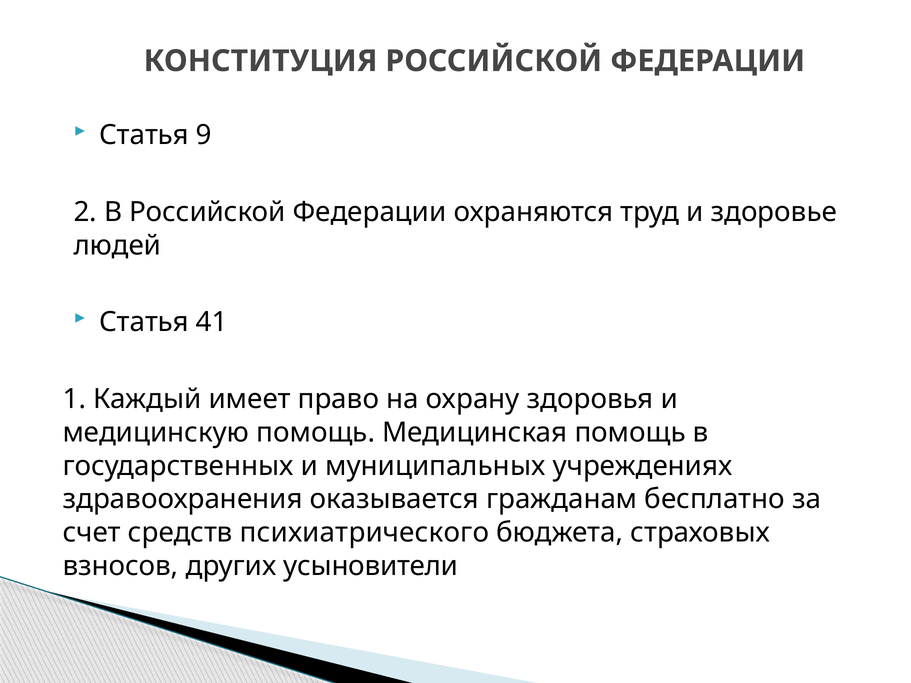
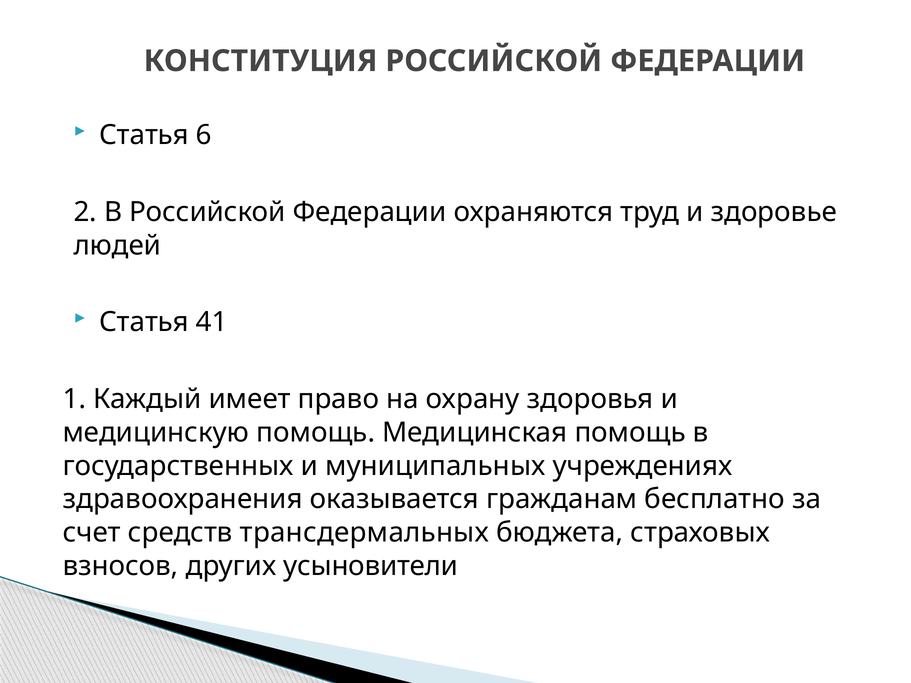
9: 9 -> 6
психиатрического: психиатрического -> трансдермальных
